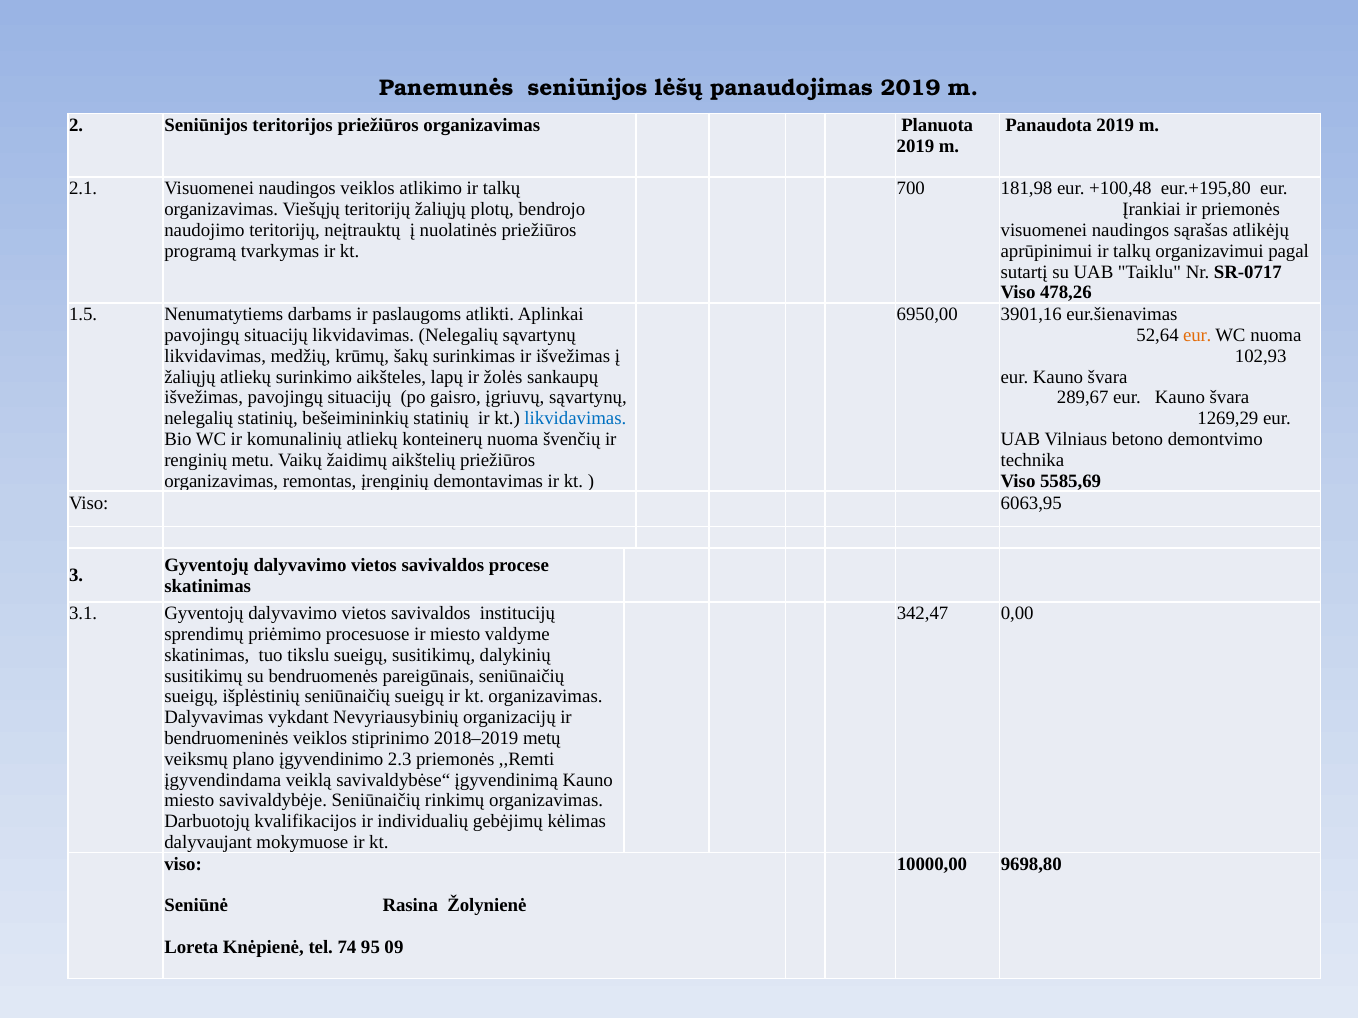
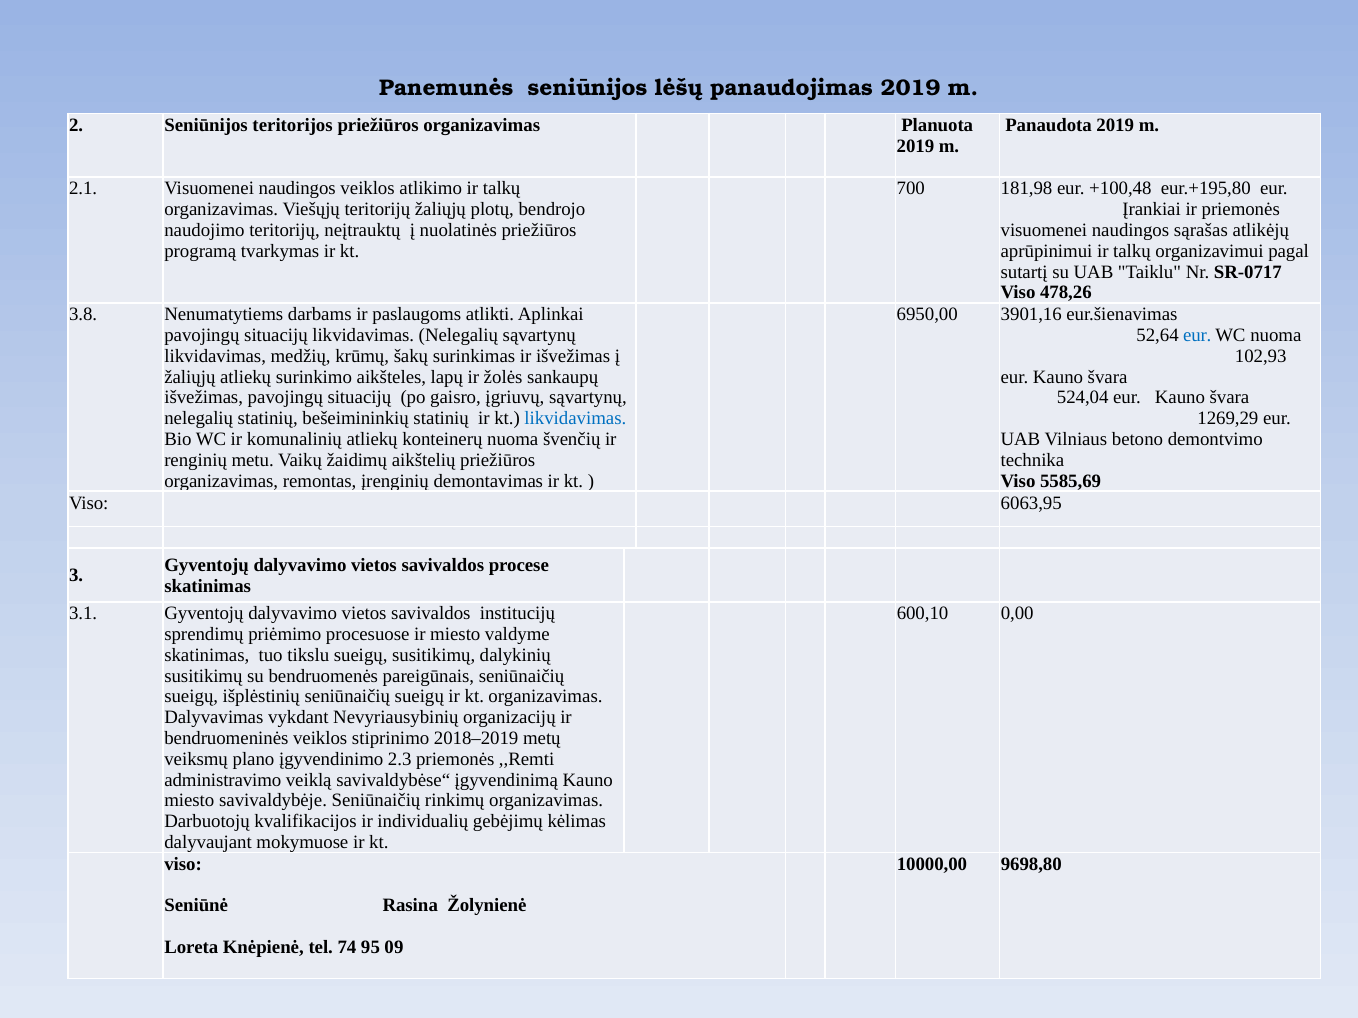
1.5: 1.5 -> 3.8
eur at (1197, 336) colour: orange -> blue
289,67: 289,67 -> 524,04
342,47: 342,47 -> 600,10
įgyvendindama: įgyvendindama -> administravimo
